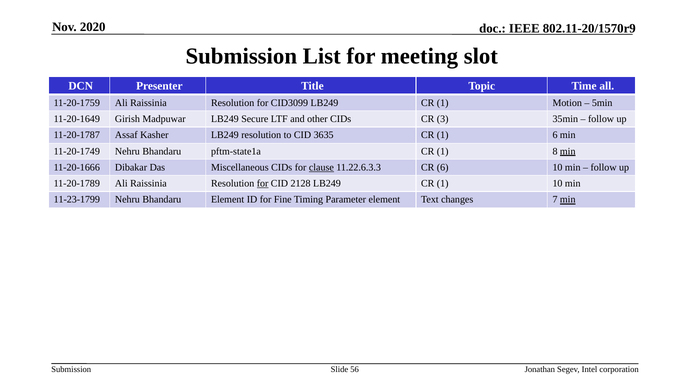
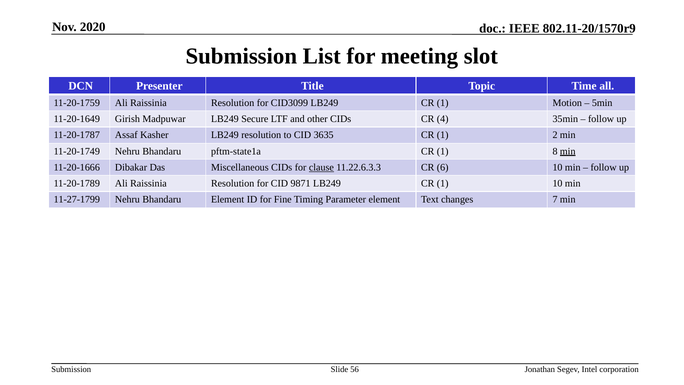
3: 3 -> 4
1 6: 6 -> 2
for at (263, 183) underline: present -> none
2128: 2128 -> 9871
11-23-1799: 11-23-1799 -> 11-27-1799
min at (568, 200) underline: present -> none
